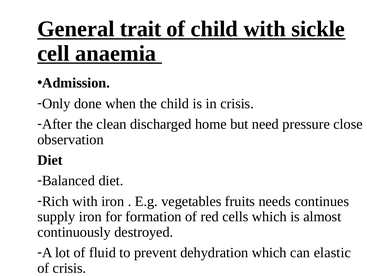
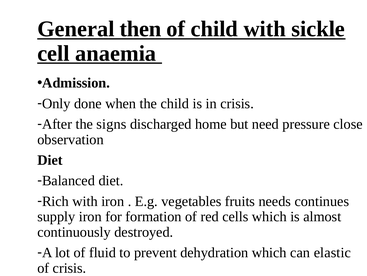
trait: trait -> then
clean: clean -> signs
